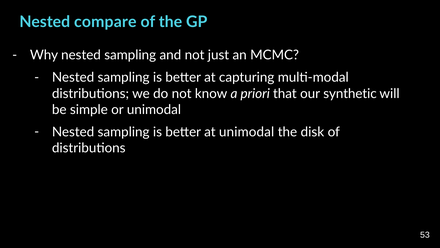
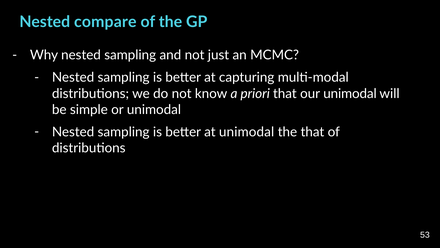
our synthetic: synthetic -> unimodal
the disk: disk -> that
